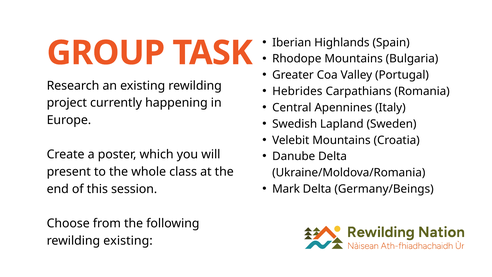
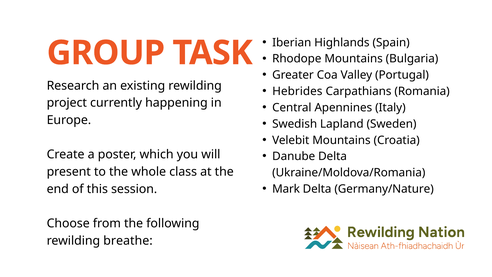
Germany/Beings: Germany/Beings -> Germany/Nature
rewilding existing: existing -> breathe
